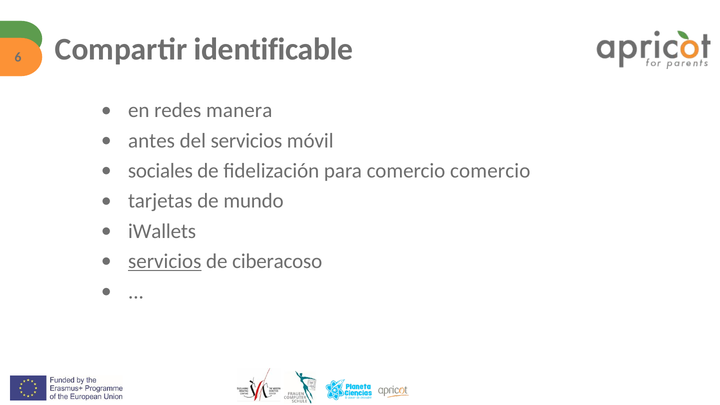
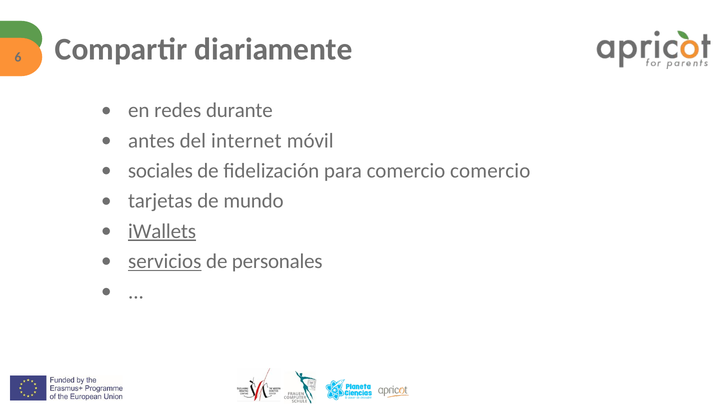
identificable: identificable -> diariamente
manera: manera -> durante
del servicios: servicios -> internet
iWallets underline: none -> present
ciberacoso: ciberacoso -> personales
